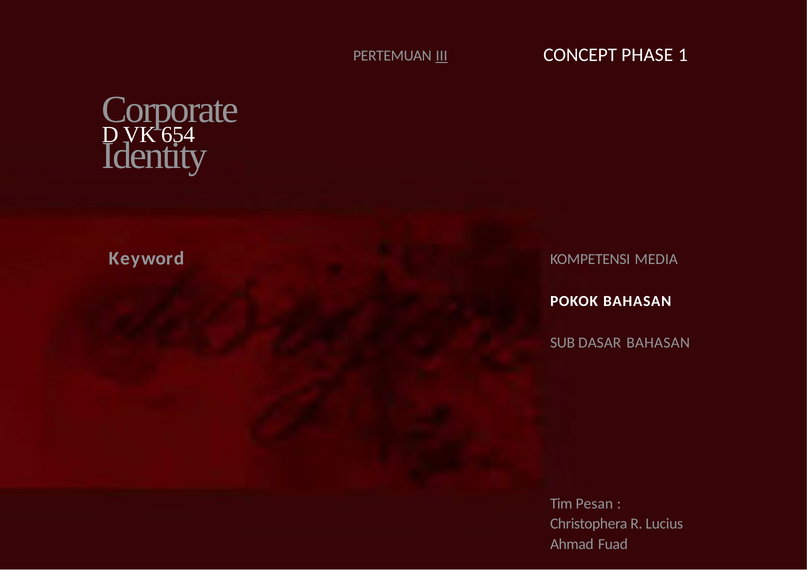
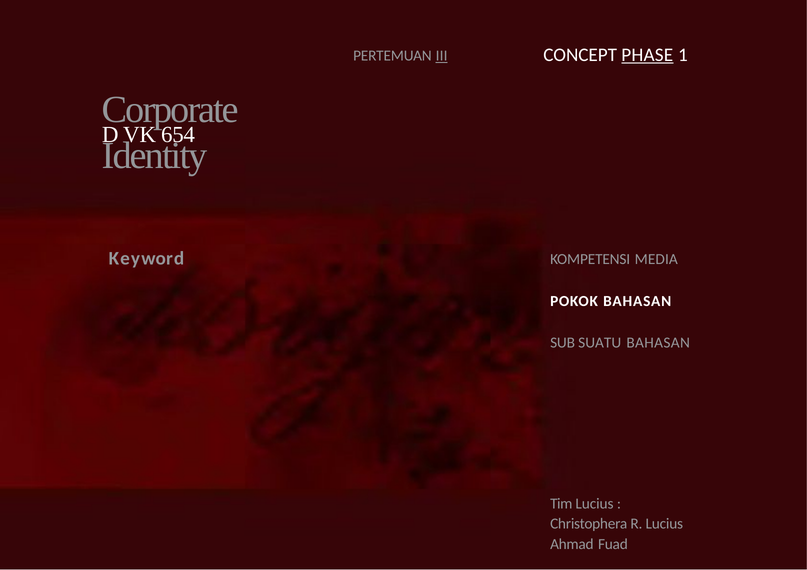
PHASE underline: none -> present
DASAR: DASAR -> SUATU
Tim Pesan: Pesan -> Lucius
